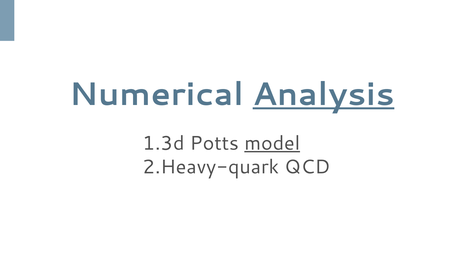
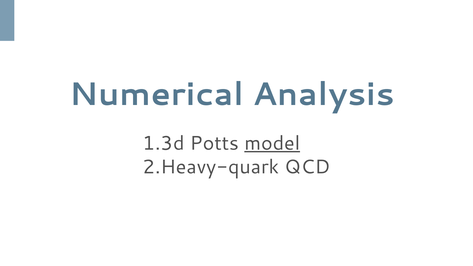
Analysis underline: present -> none
